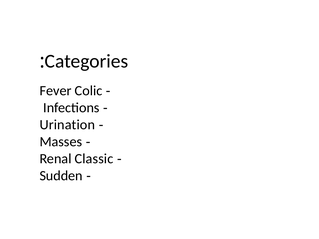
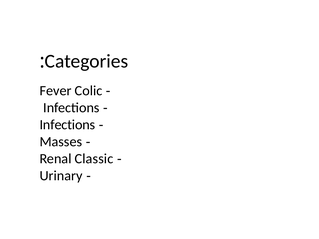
Urination at (67, 125): Urination -> Infections
Sudden: Sudden -> Urinary
